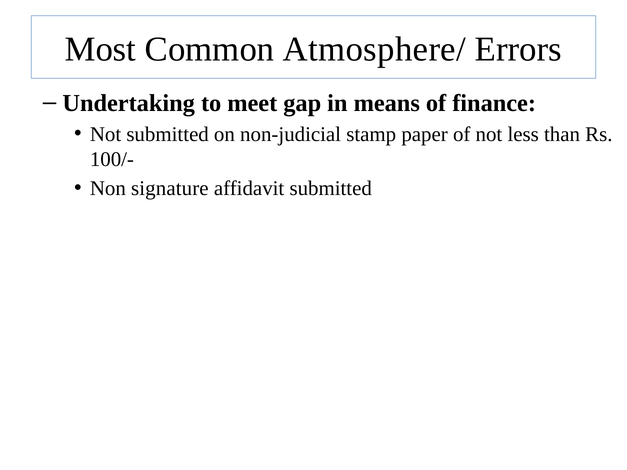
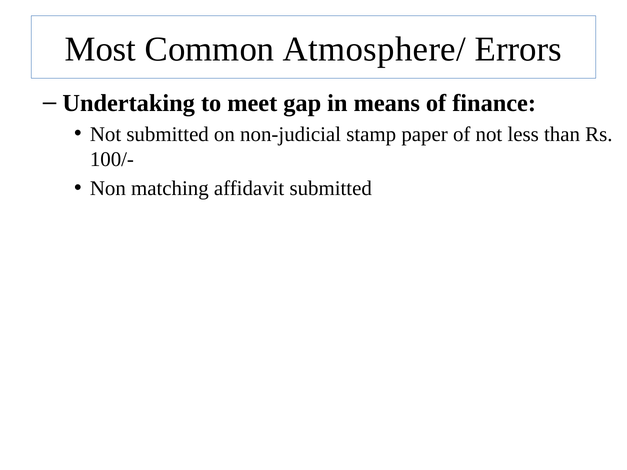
signature: signature -> matching
